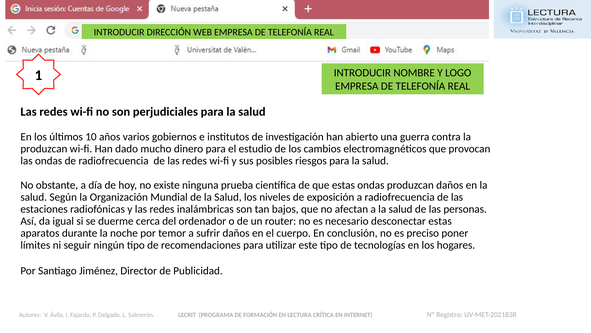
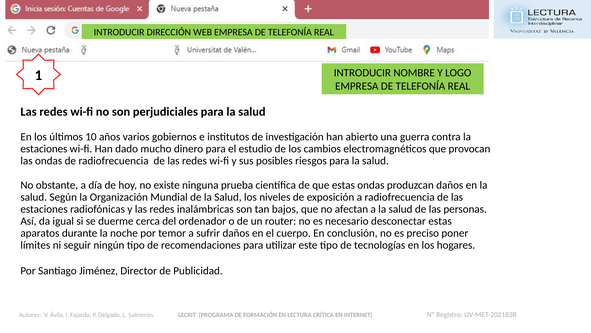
produzcan at (44, 149): produzcan -> estaciones
